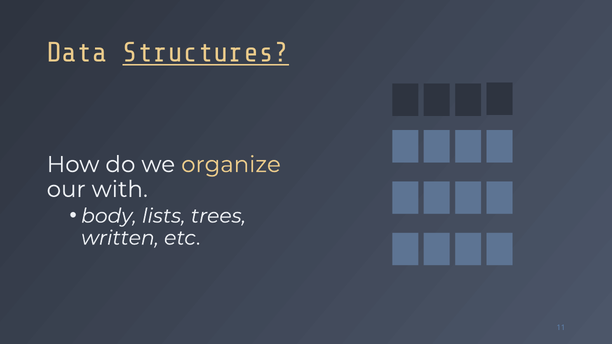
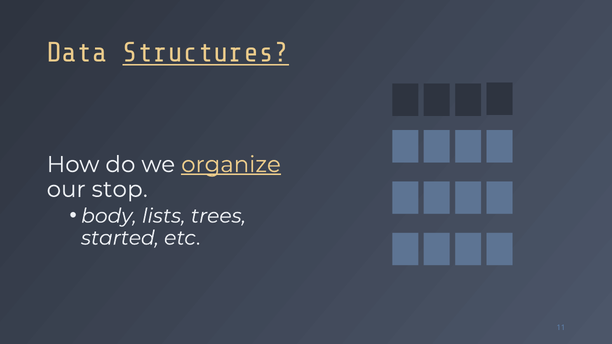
organize underline: none -> present
with: with -> stop
written: written -> started
